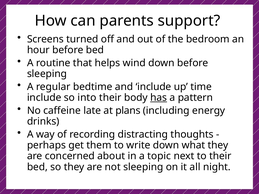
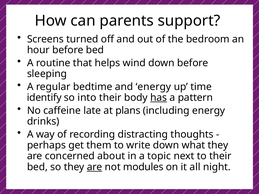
and include: include -> energy
include at (44, 98): include -> identify
are at (95, 167) underline: none -> present
not sleeping: sleeping -> modules
